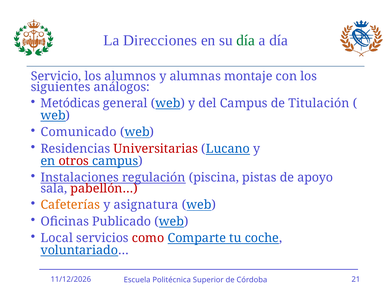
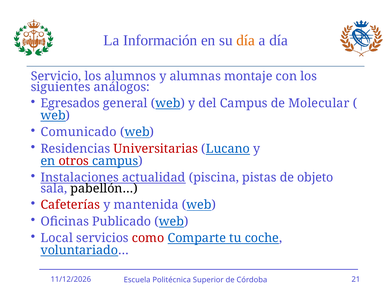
Direcciones: Direcciones -> Información
día at (246, 40) colour: green -> orange
Metódicas: Metódicas -> Egresados
Titulación: Titulación -> Molecular
regulación: regulación -> actualidad
apoyo: apoyo -> objeto
pabellón… colour: red -> black
Cafeterías colour: orange -> red
asignatura: asignatura -> mantenida
